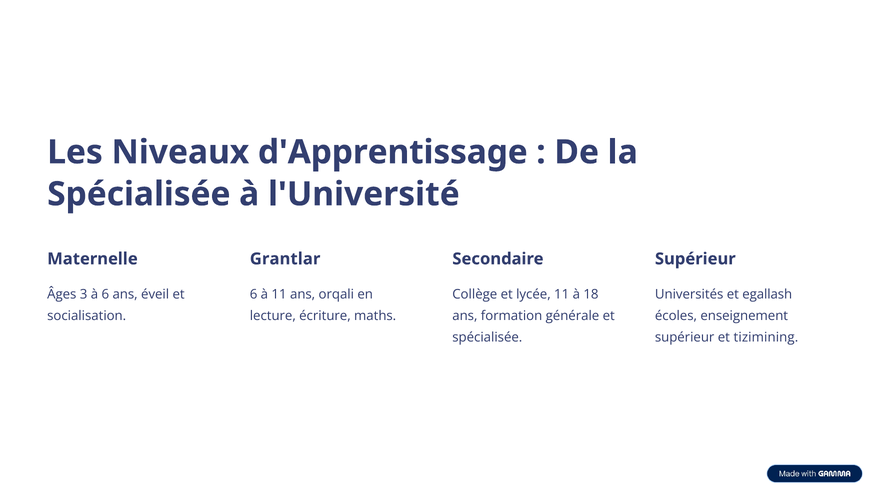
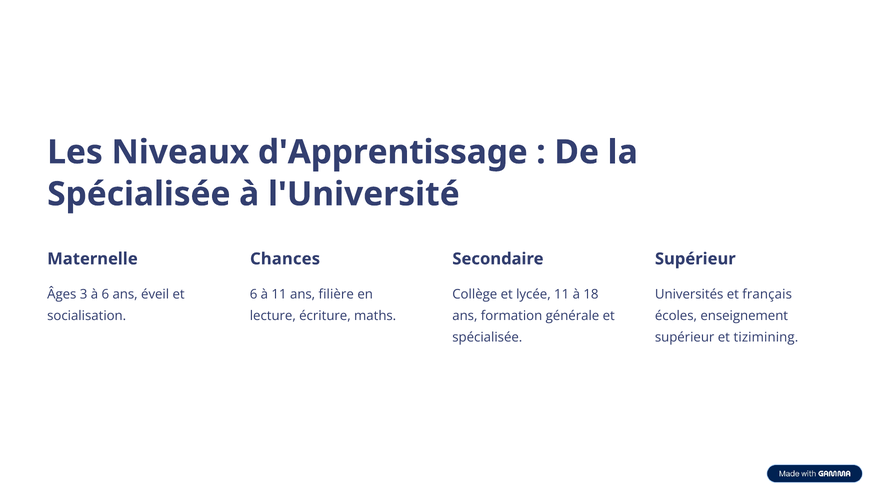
Grantlar: Grantlar -> Chances
orqali: orqali -> filière
egallash: egallash -> français
